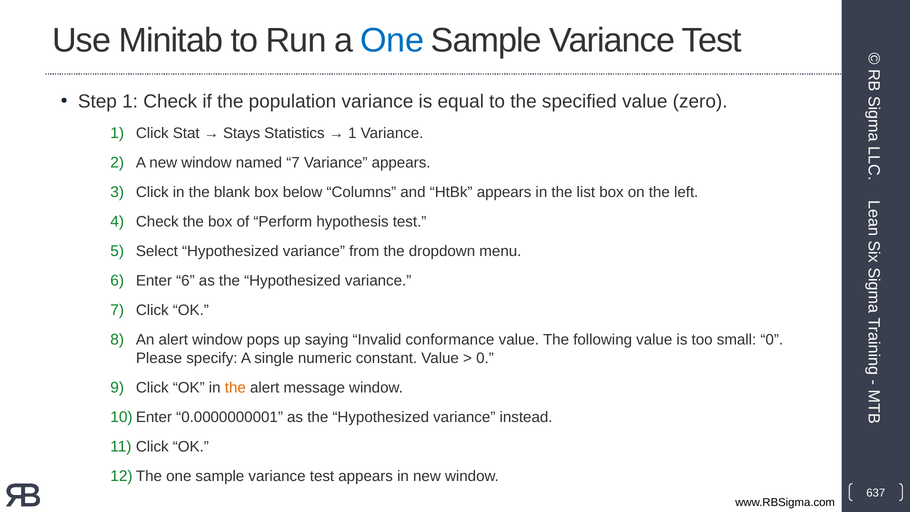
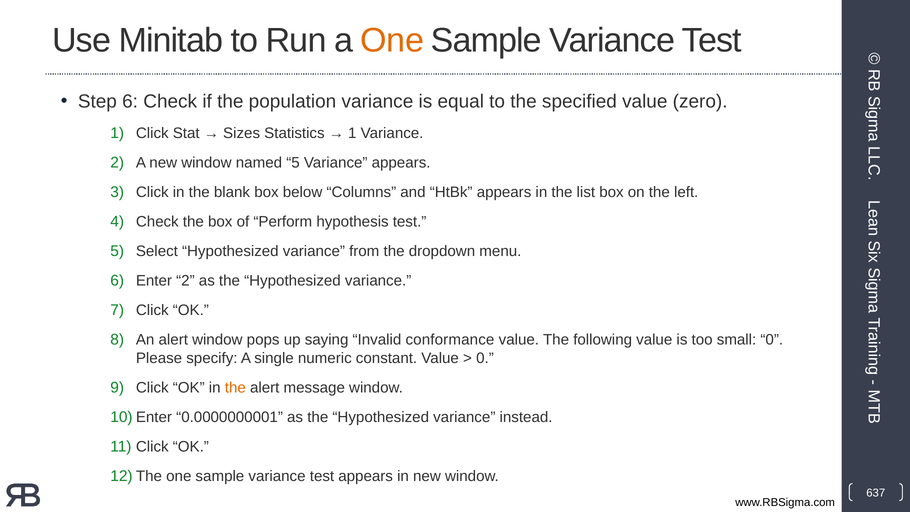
One at (392, 40) colour: blue -> orange
Step 1: 1 -> 6
Stays: Stays -> Sizes
named 7: 7 -> 5
Enter 6: 6 -> 2
